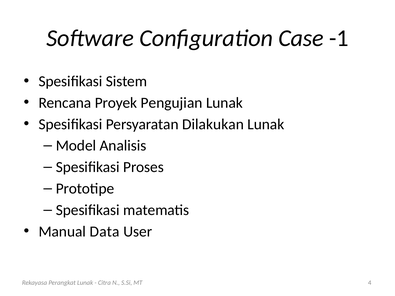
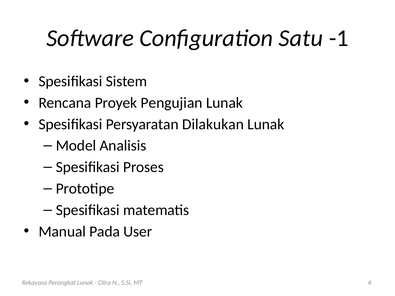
Case: Case -> Satu
Data: Data -> Pada
